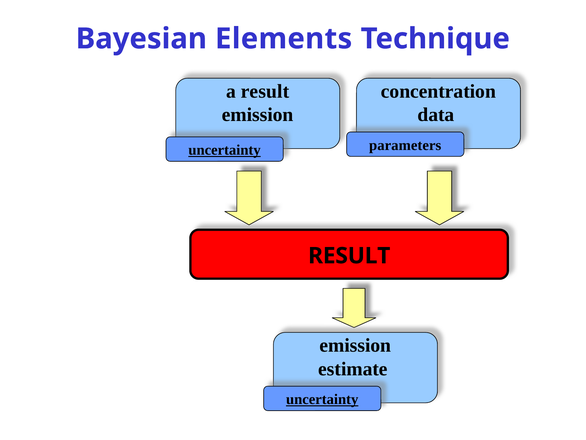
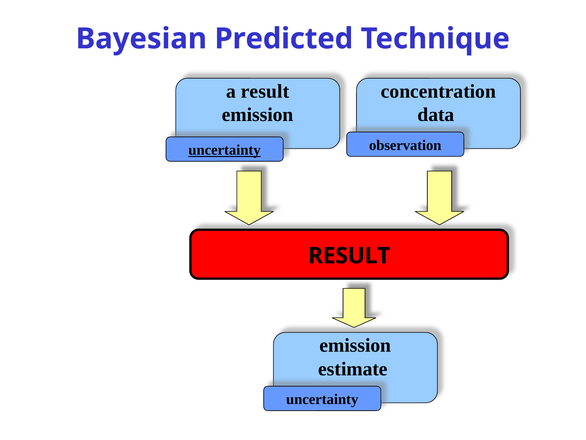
Elements: Elements -> Predicted
parameters: parameters -> observation
uncertainty at (322, 399) underline: present -> none
